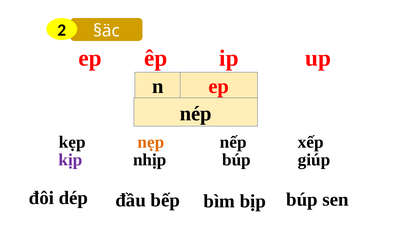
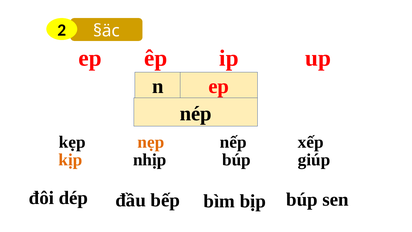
kịp colour: purple -> orange
